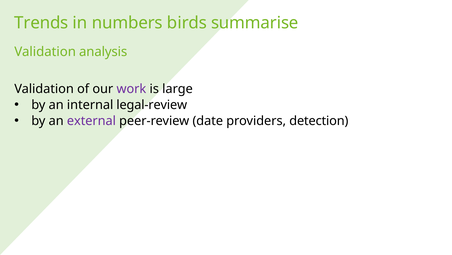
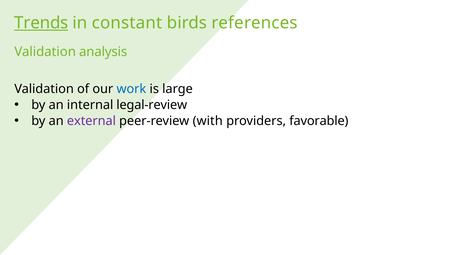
Trends underline: none -> present
numbers: numbers -> constant
summarise: summarise -> references
work colour: purple -> blue
date: date -> with
detection: detection -> favorable
